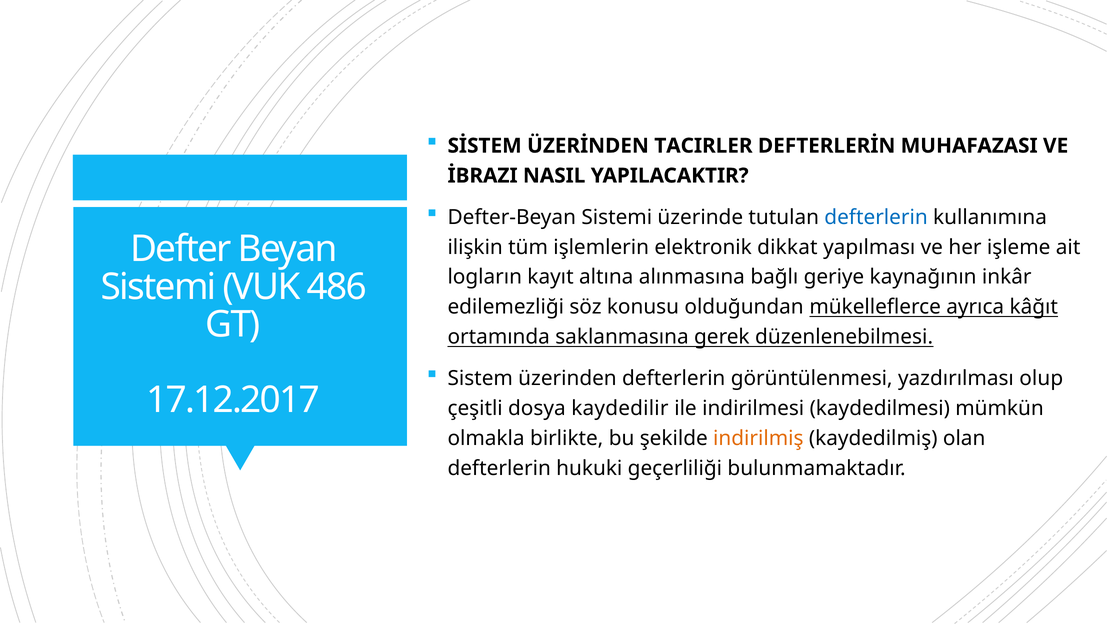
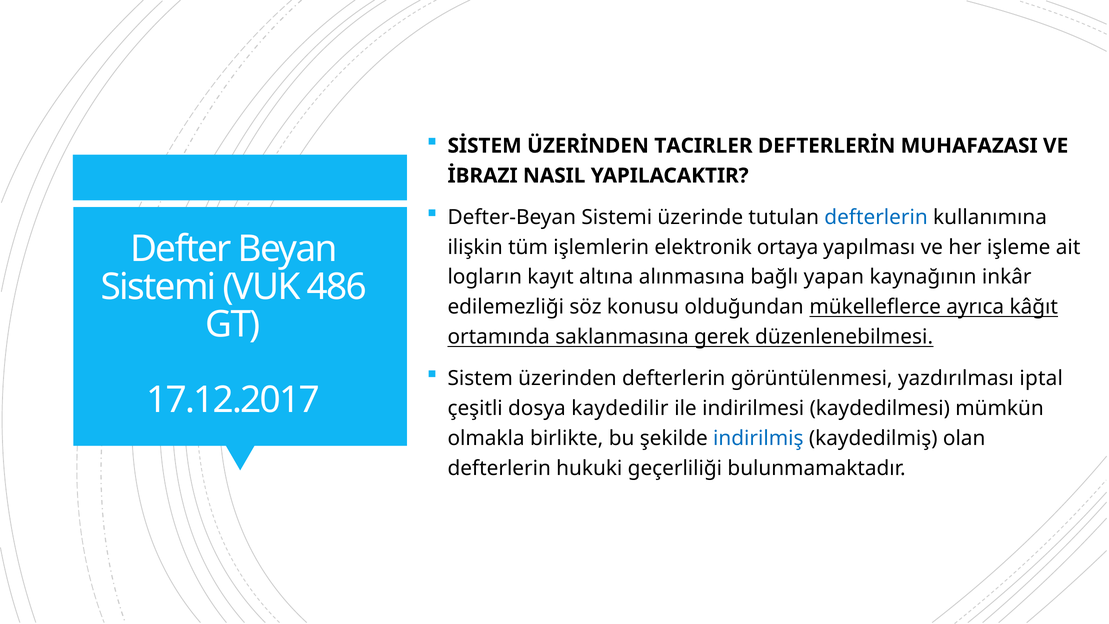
dikkat: dikkat -> ortaya
geriye: geriye -> yapan
olup: olup -> iptal
indirilmiş colour: orange -> blue
